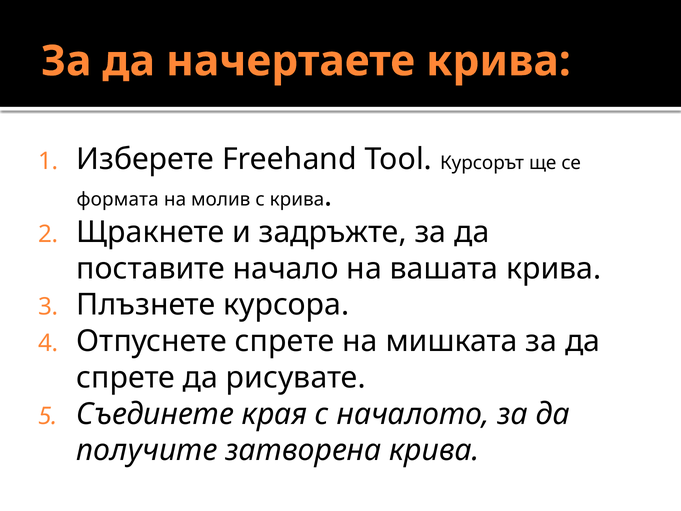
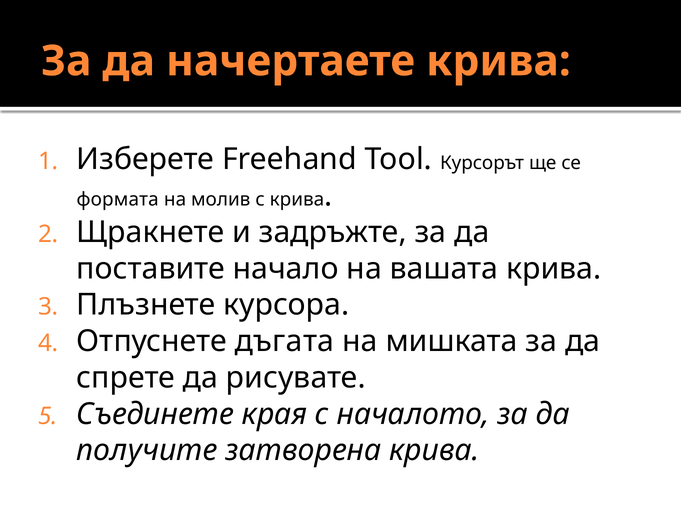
Отпуснете спрете: спрете -> дъгата
